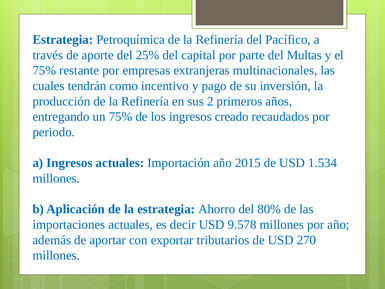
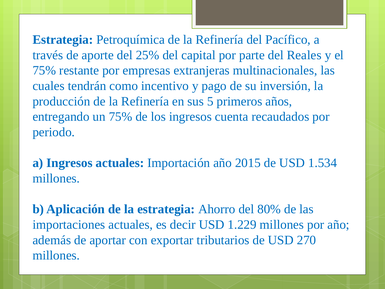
Multas: Multas -> Reales
2: 2 -> 5
creado: creado -> cuenta
9.578: 9.578 -> 1.229
